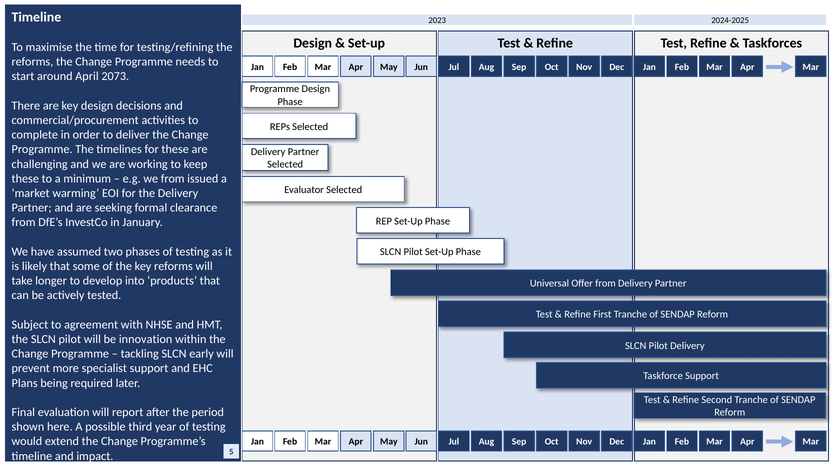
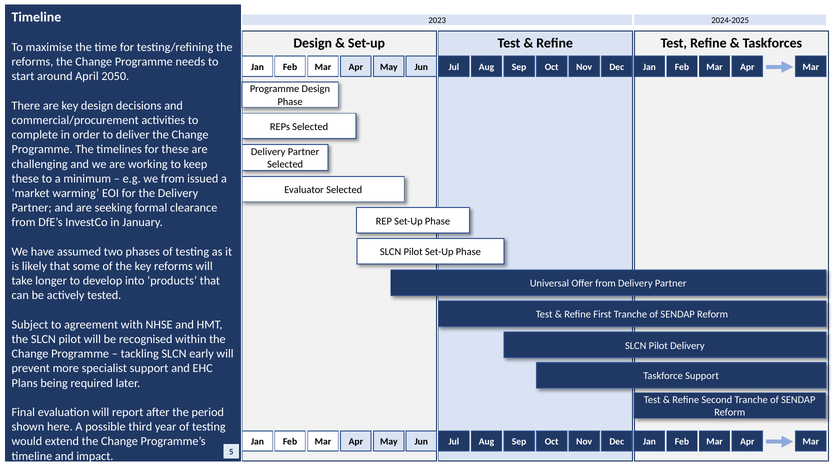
2073: 2073 -> 2050
innovation: innovation -> recognised
